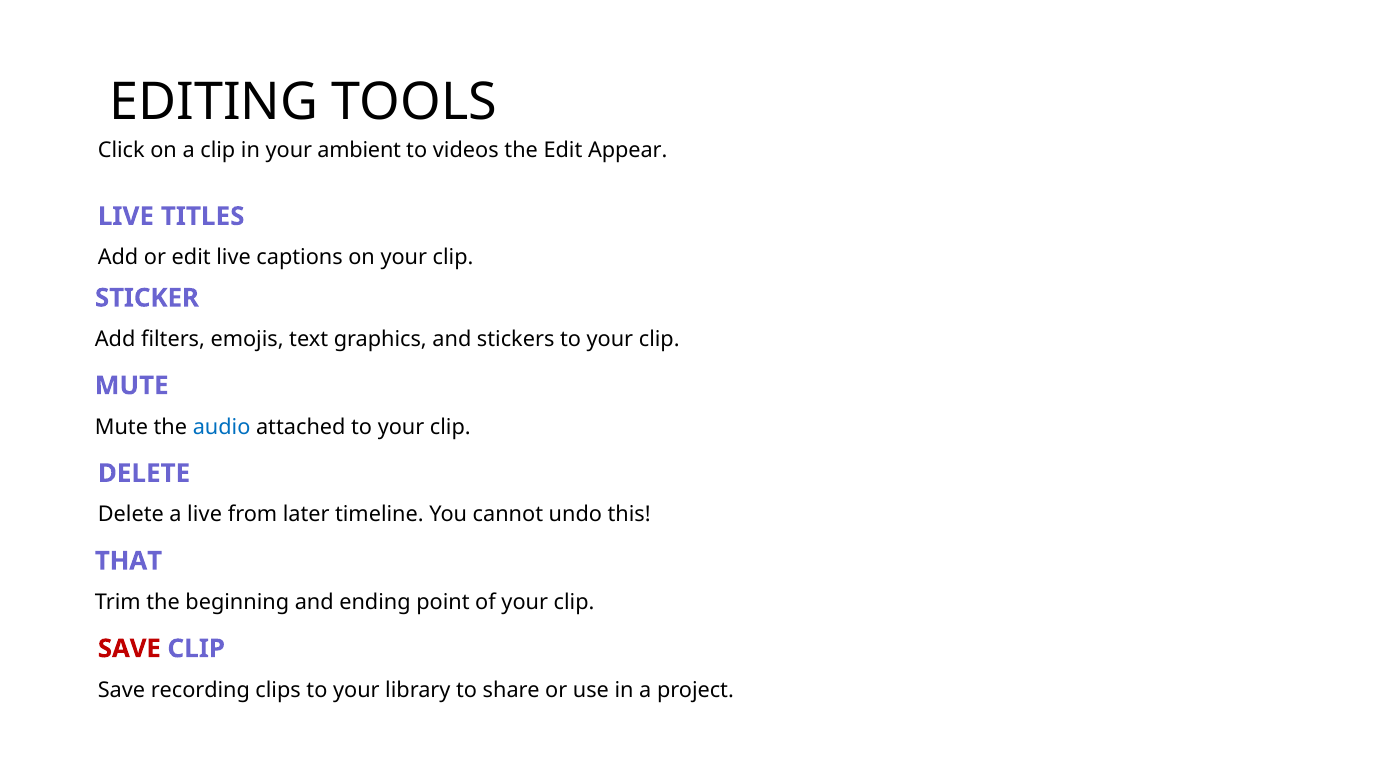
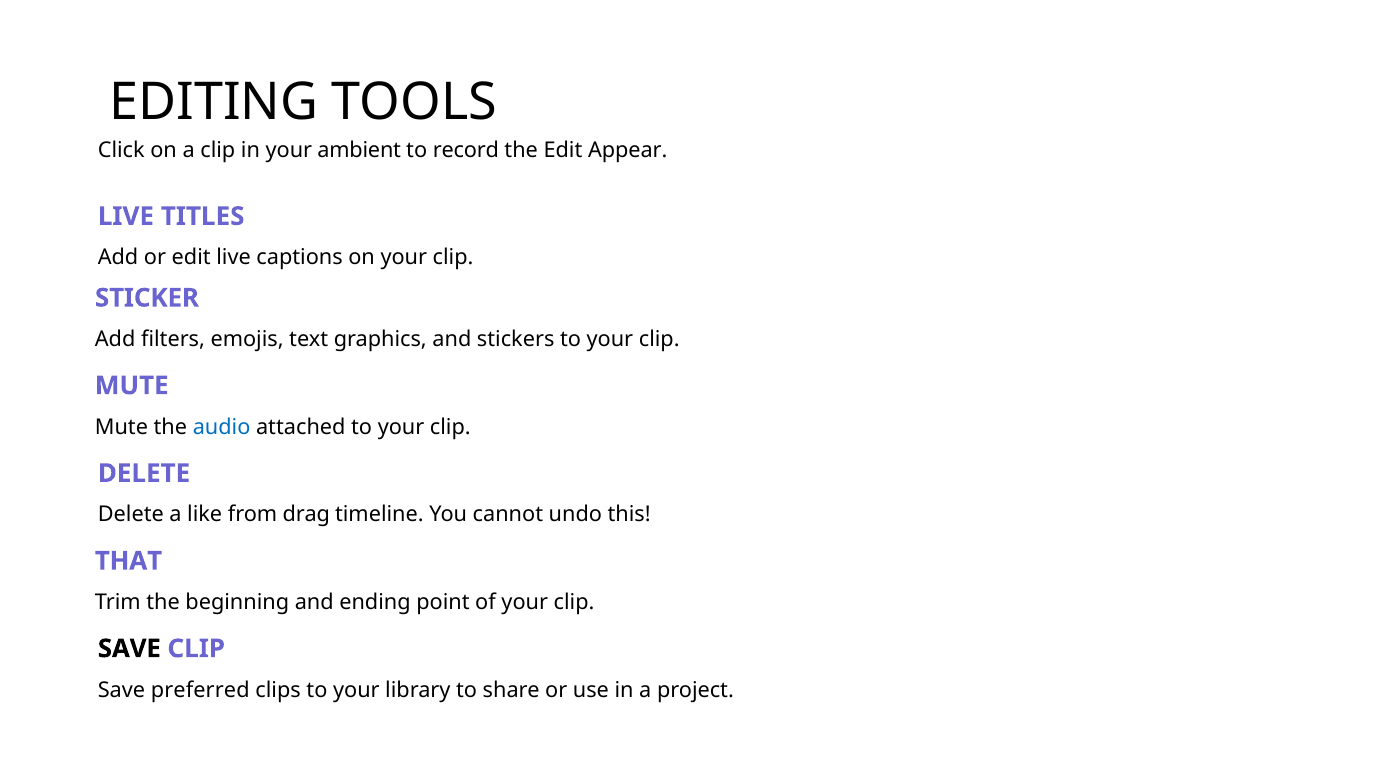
videos: videos -> record
a live: live -> like
later: later -> drag
SAVE at (129, 648) colour: red -> black
recording: recording -> preferred
